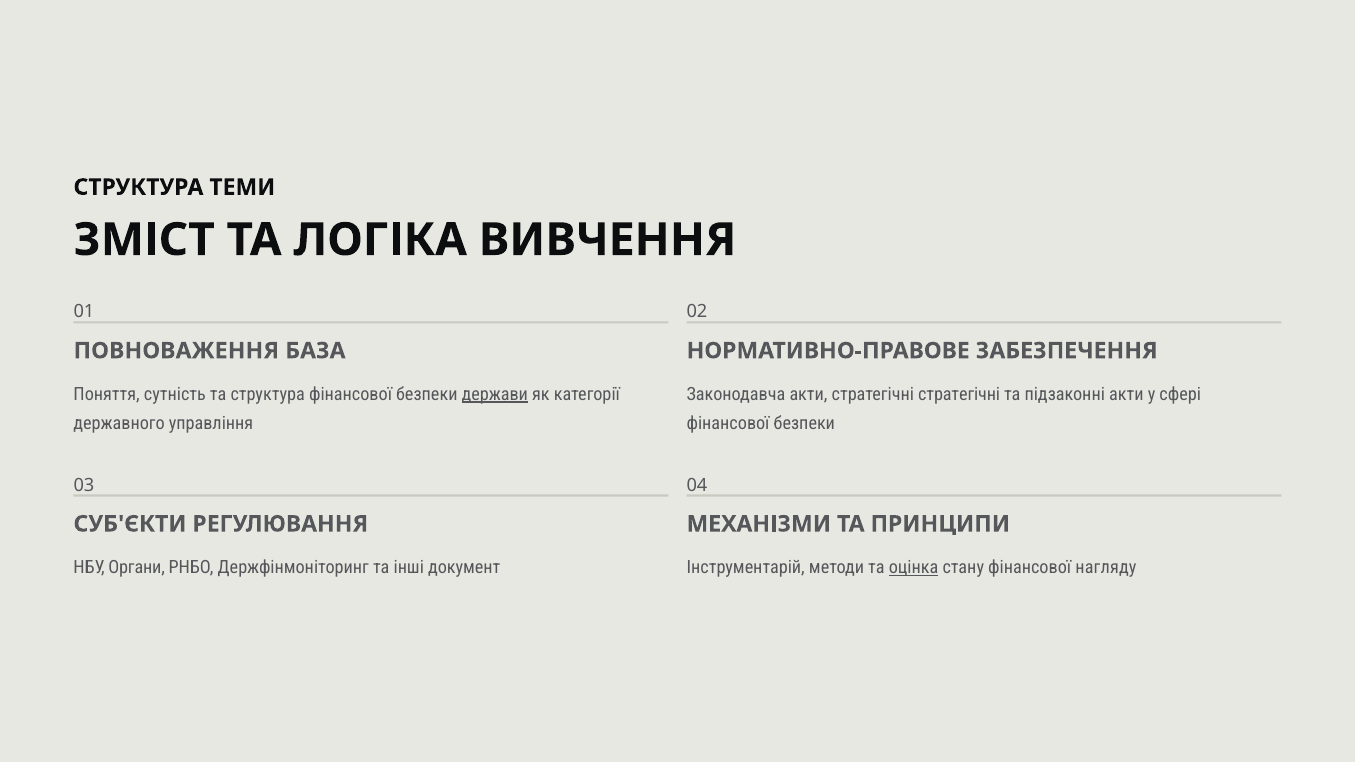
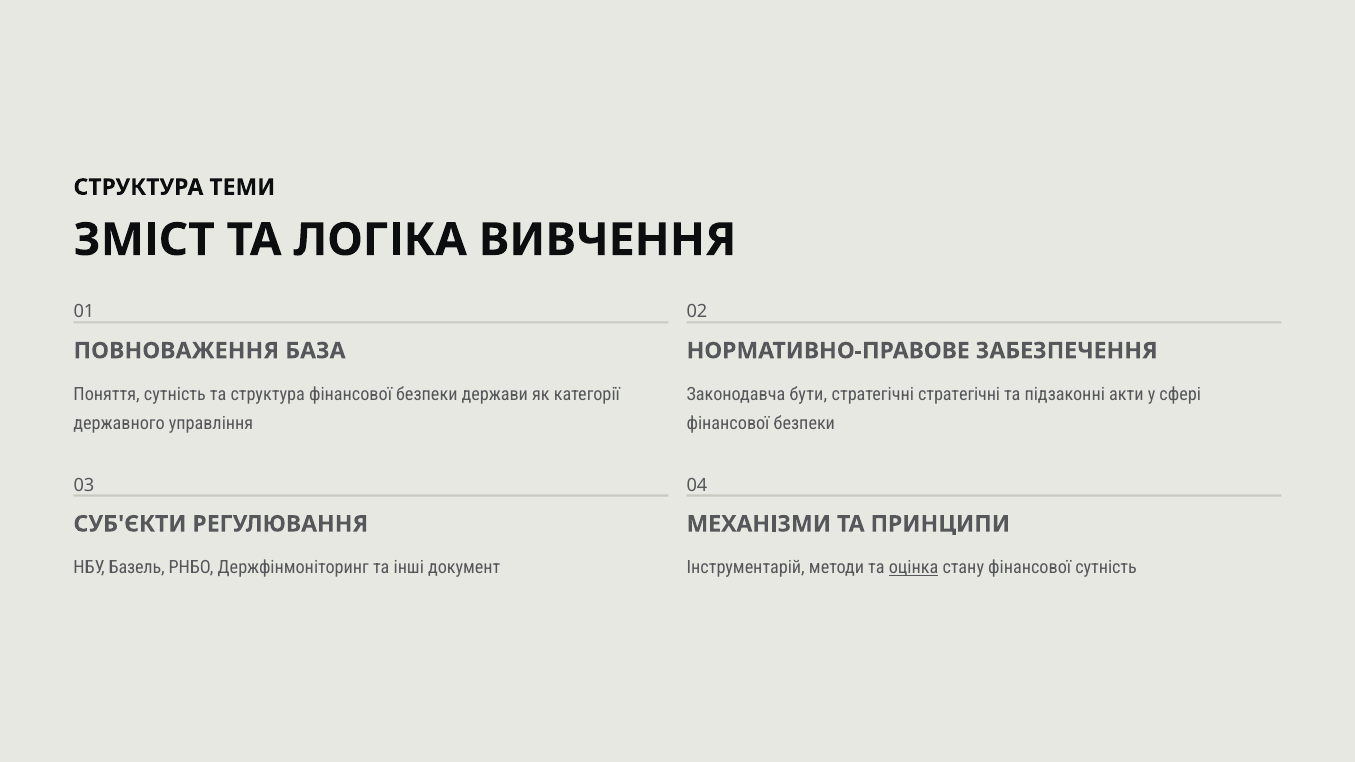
держави underline: present -> none
Законодавча акти: акти -> бути
Органи: Органи -> Базель
фінансової нагляду: нагляду -> сутність
